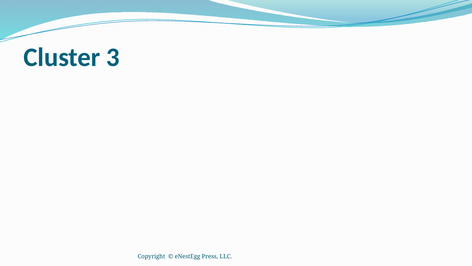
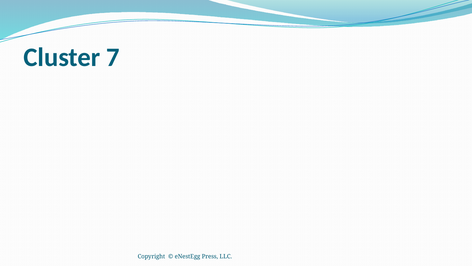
3: 3 -> 7
